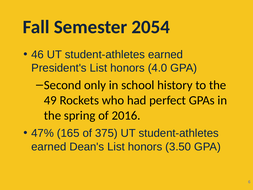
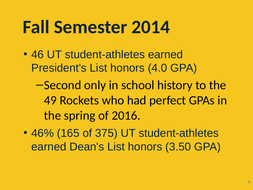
2054: 2054 -> 2014
47%: 47% -> 46%
